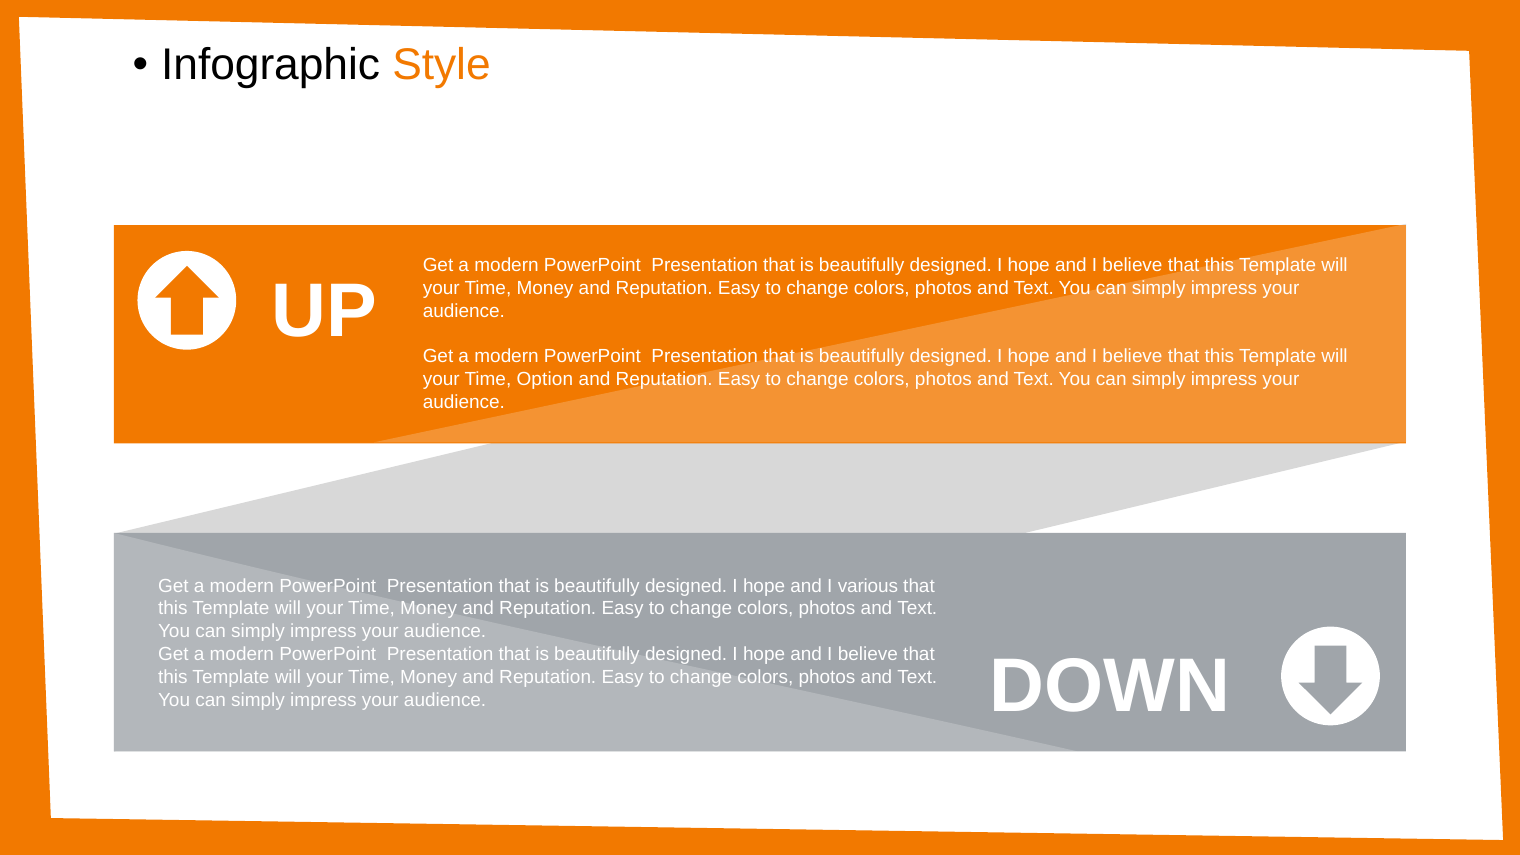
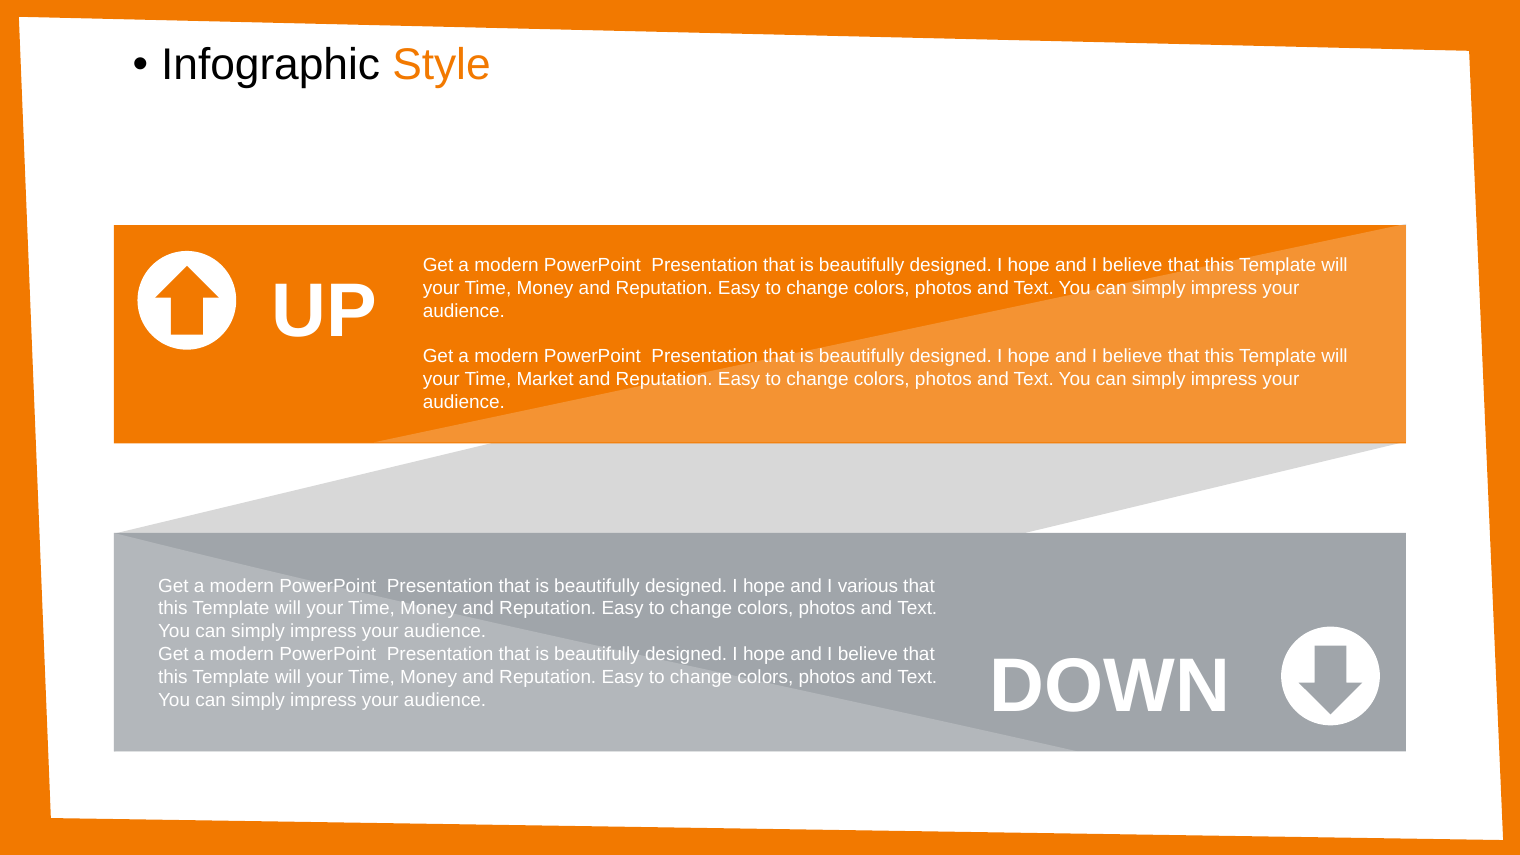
Option: Option -> Market
